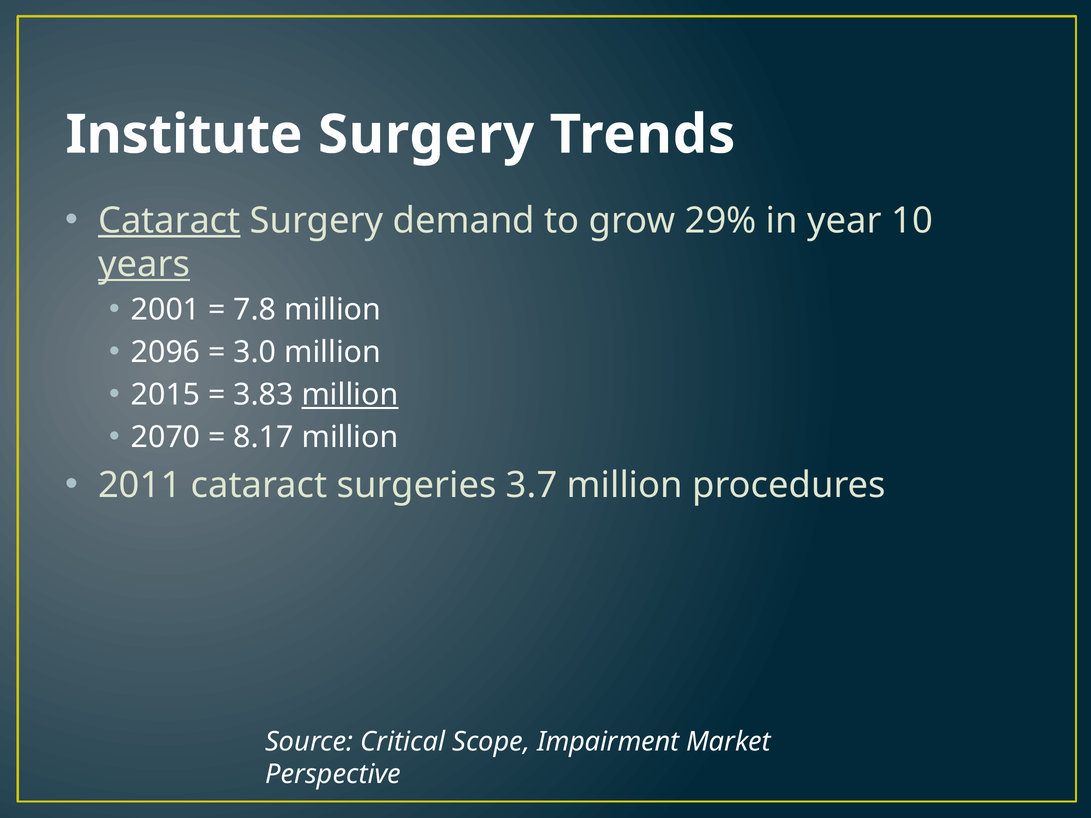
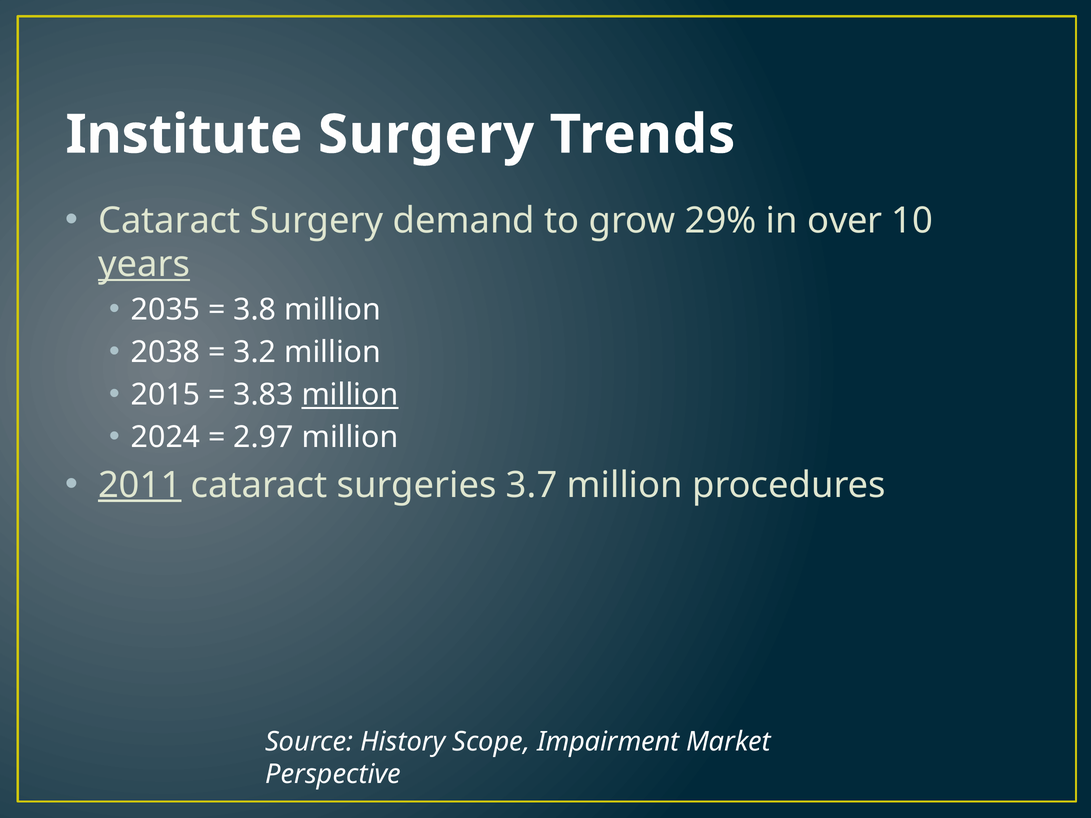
Cataract at (169, 221) underline: present -> none
year: year -> over
2001: 2001 -> 2035
7.8: 7.8 -> 3.8
2096: 2096 -> 2038
3.0: 3.0 -> 3.2
2070: 2070 -> 2024
8.17: 8.17 -> 2.97
2011 underline: none -> present
Critical: Critical -> History
